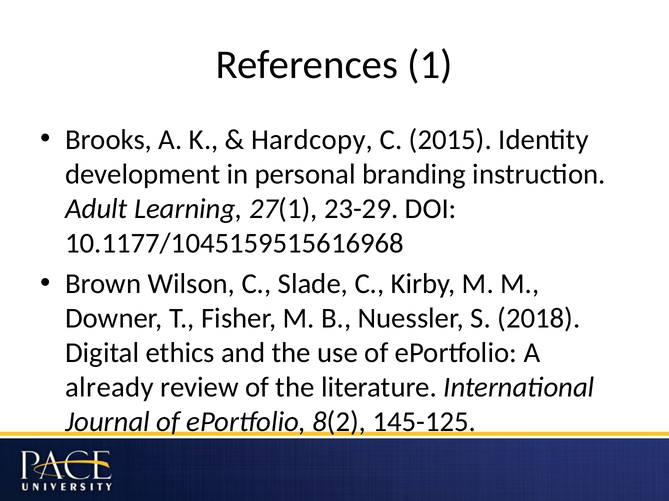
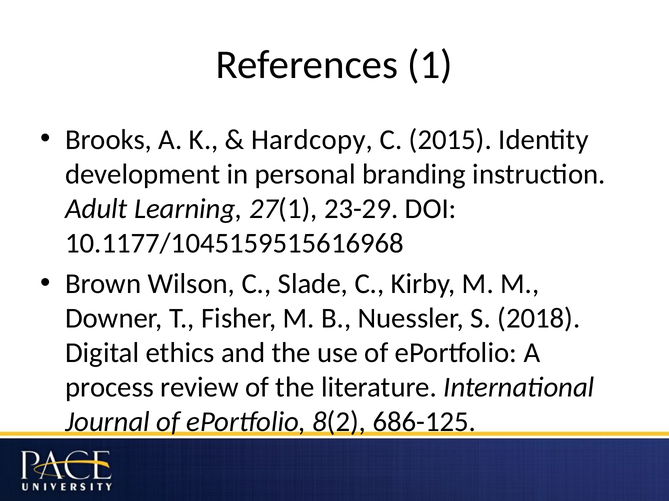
already: already -> process
145-125: 145-125 -> 686-125
